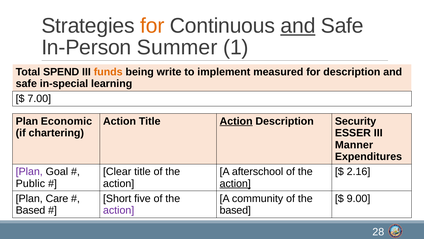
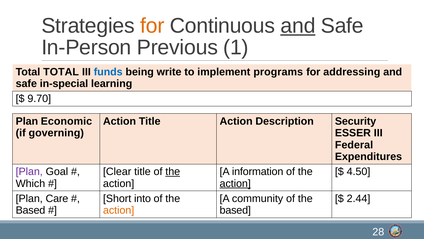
Summer: Summer -> Previous
Total SPEND: SPEND -> TOTAL
funds colour: orange -> blue
measured: measured -> programs
for description: description -> addressing
7.00: 7.00 -> 9.70
Action at (236, 121) underline: present -> none
chartering: chartering -> governing
Manner: Manner -> Federal
the at (173, 171) underline: none -> present
afterschool: afterschool -> information
2.16: 2.16 -> 4.50
Public: Public -> Which
five: five -> into
9.00: 9.00 -> 2.44
action at (119, 210) colour: purple -> orange
